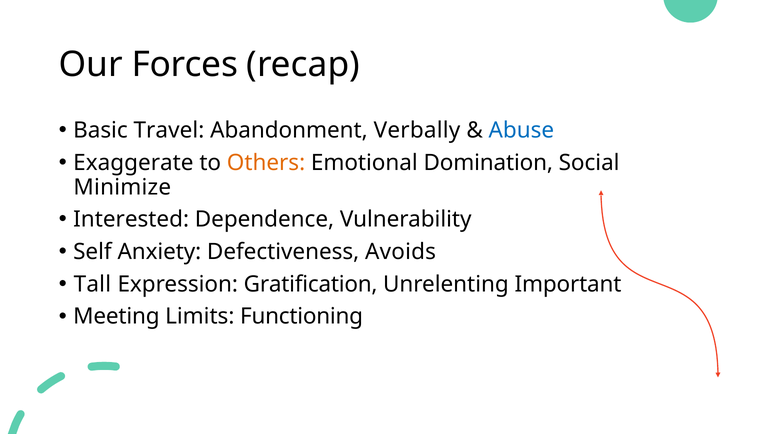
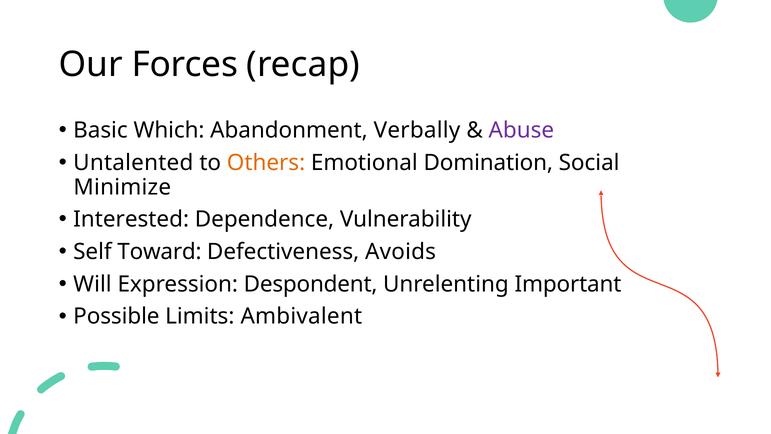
Travel: Travel -> Which
Abuse colour: blue -> purple
Exaggerate: Exaggerate -> Untalented
Anxiety: Anxiety -> Toward
Tall: Tall -> Will
Gratification: Gratification -> Despondent
Meeting: Meeting -> Possible
Functioning: Functioning -> Ambivalent
